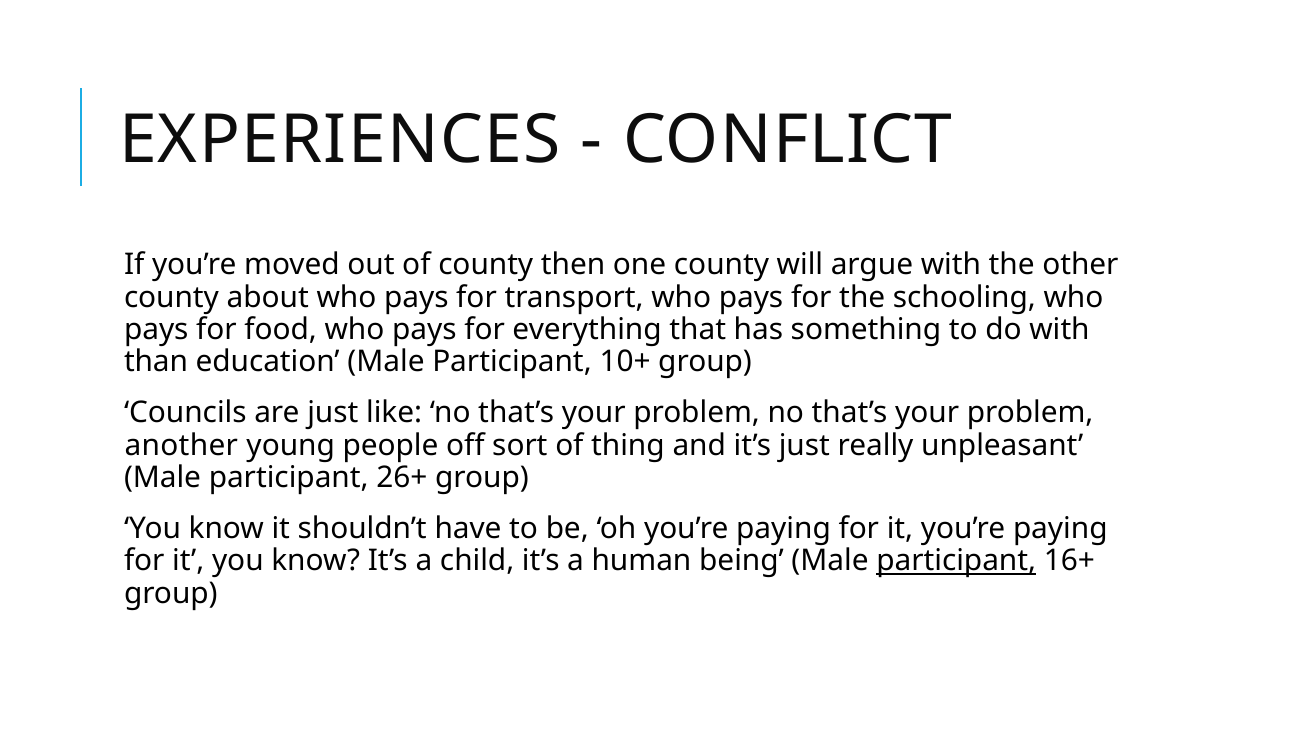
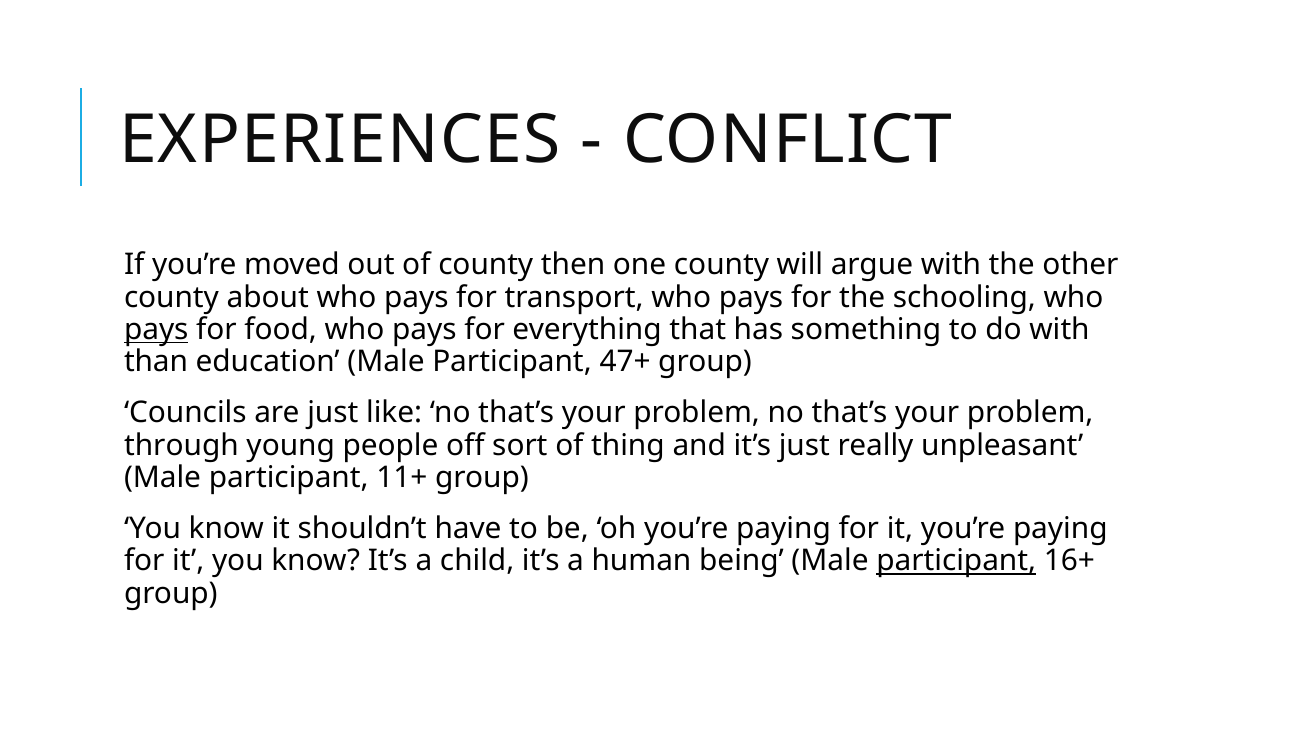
pays at (156, 329) underline: none -> present
10+: 10+ -> 47+
another: another -> through
26+: 26+ -> 11+
